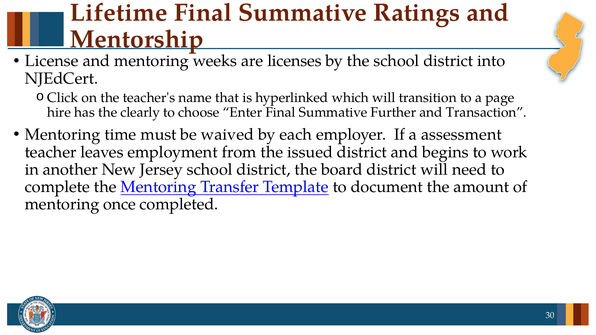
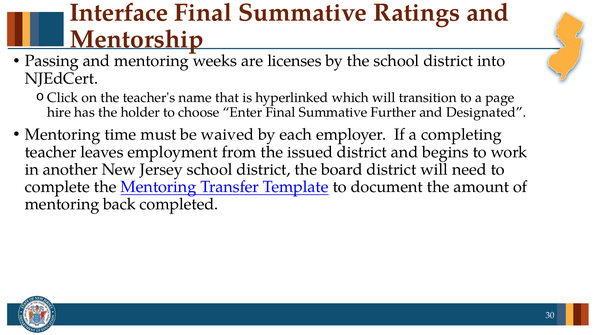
Lifetime: Lifetime -> Interface
License: License -> Passing
clearly: clearly -> holder
Transaction: Transaction -> Designated
assessment: assessment -> completing
once: once -> back
